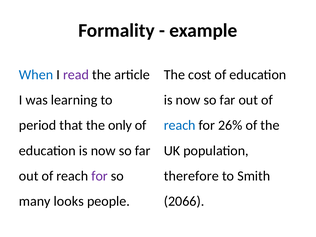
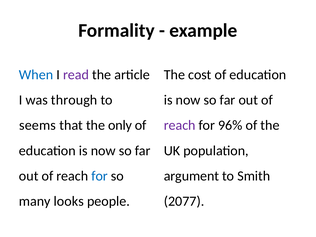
learning: learning -> through
period: period -> seems
reach at (180, 125) colour: blue -> purple
26%: 26% -> 96%
for at (100, 176) colour: purple -> blue
therefore: therefore -> argument
2066: 2066 -> 2077
